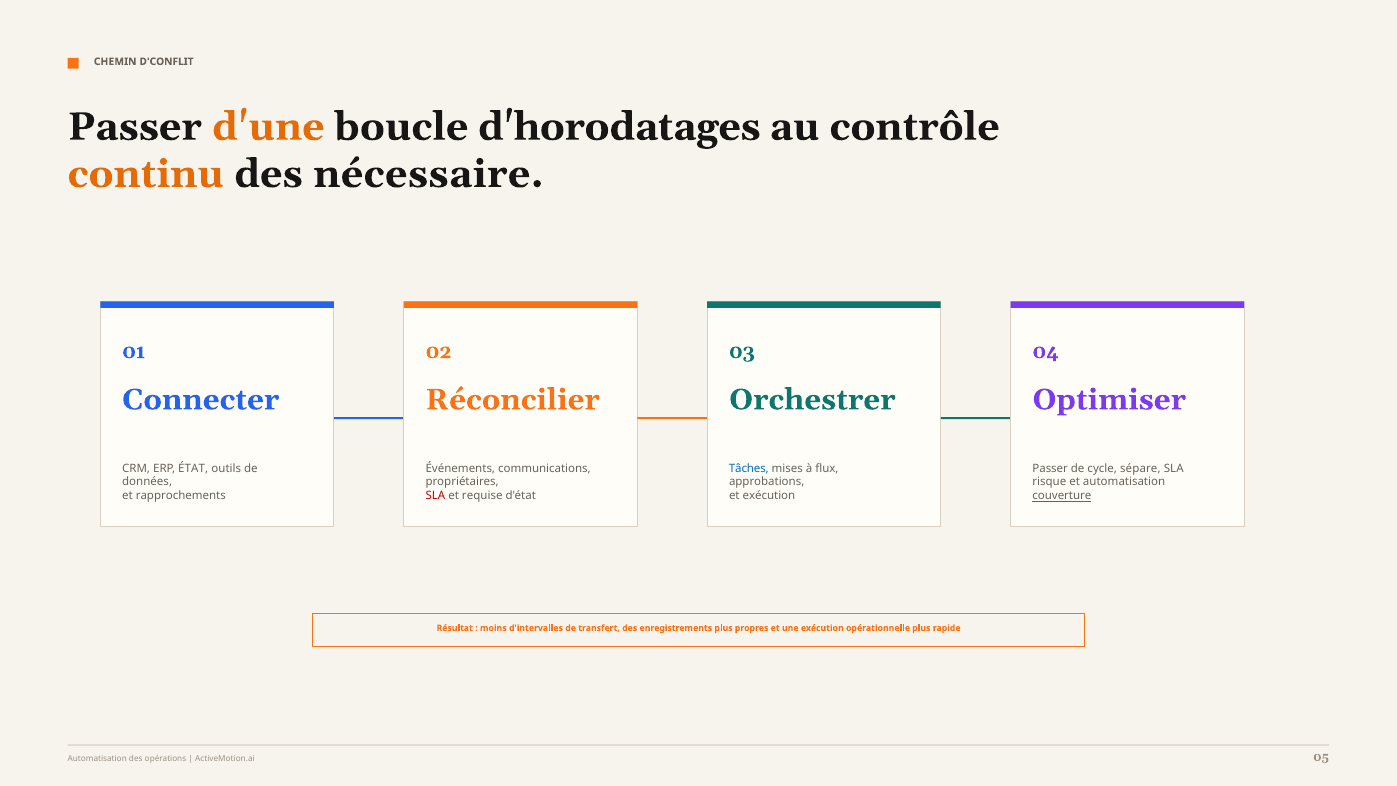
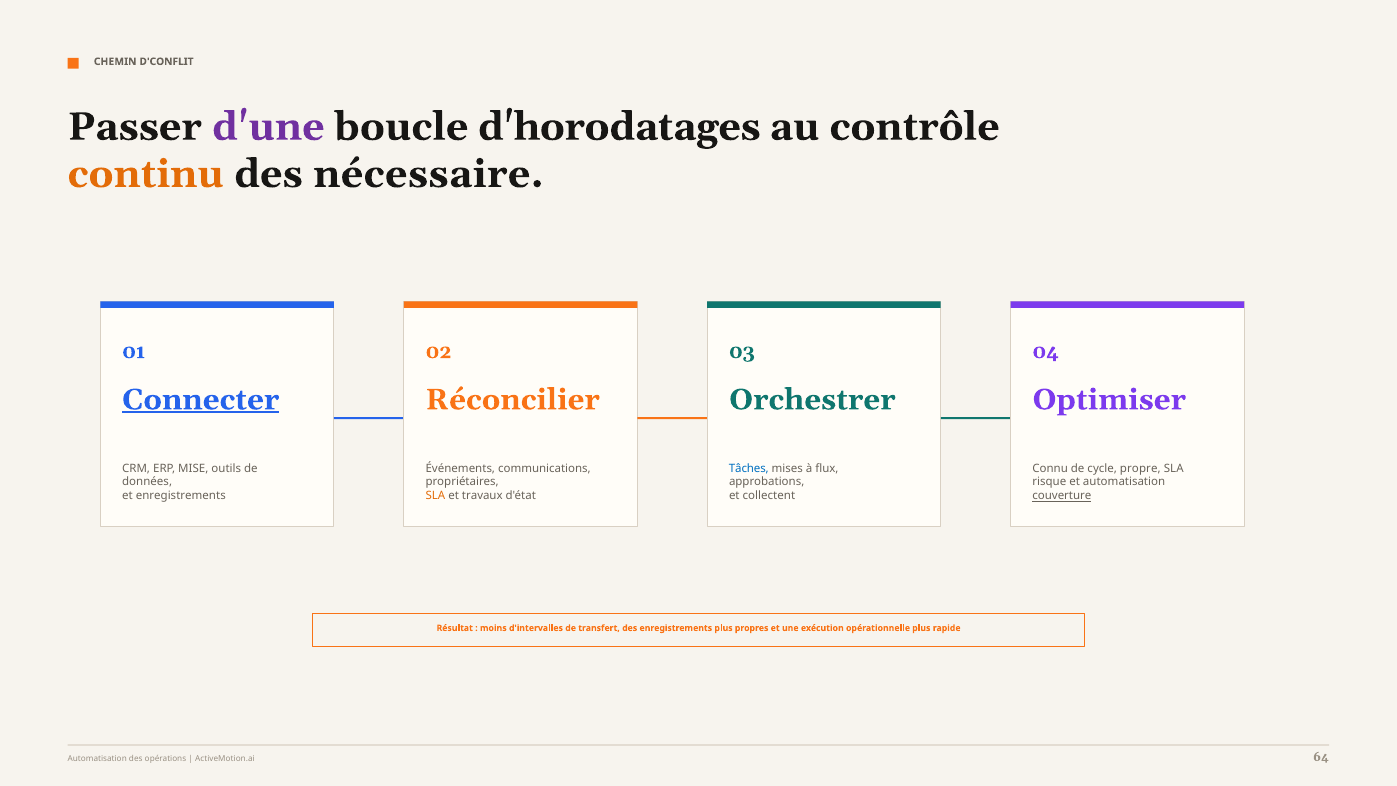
d'une colour: orange -> purple
Connecter underline: none -> present
ÉTAT: ÉTAT -> MISE
Passer at (1050, 468): Passer -> Connu
sépare: sépare -> propre
et rapprochements: rapprochements -> enregistrements
SLA at (435, 496) colour: red -> orange
requise: requise -> travaux
et exécution: exécution -> collectent
05: 05 -> 64
